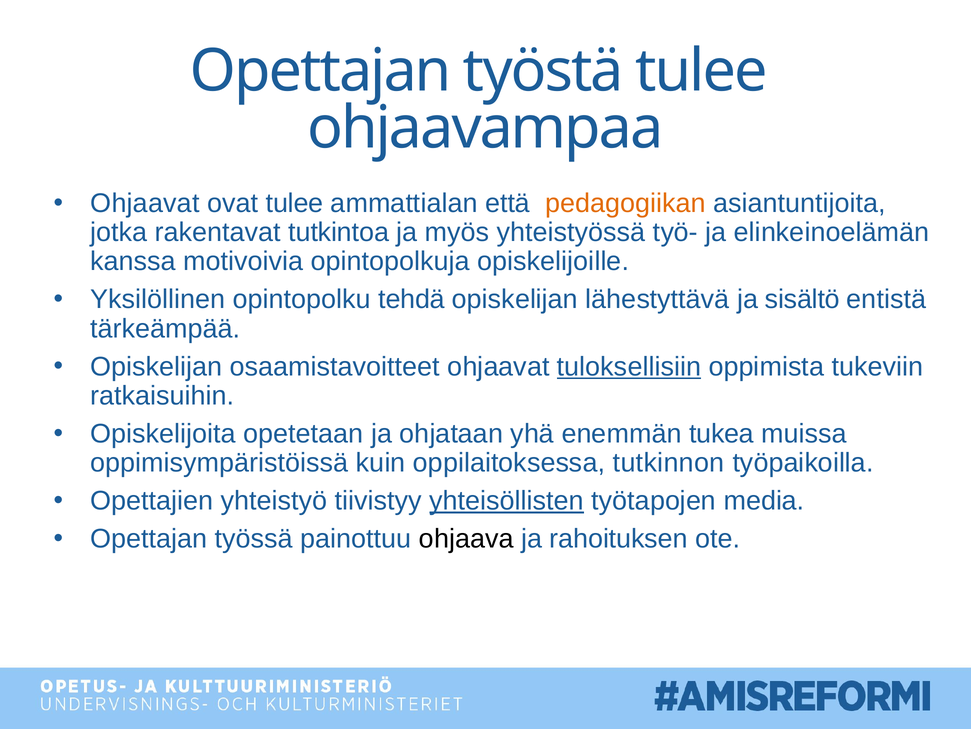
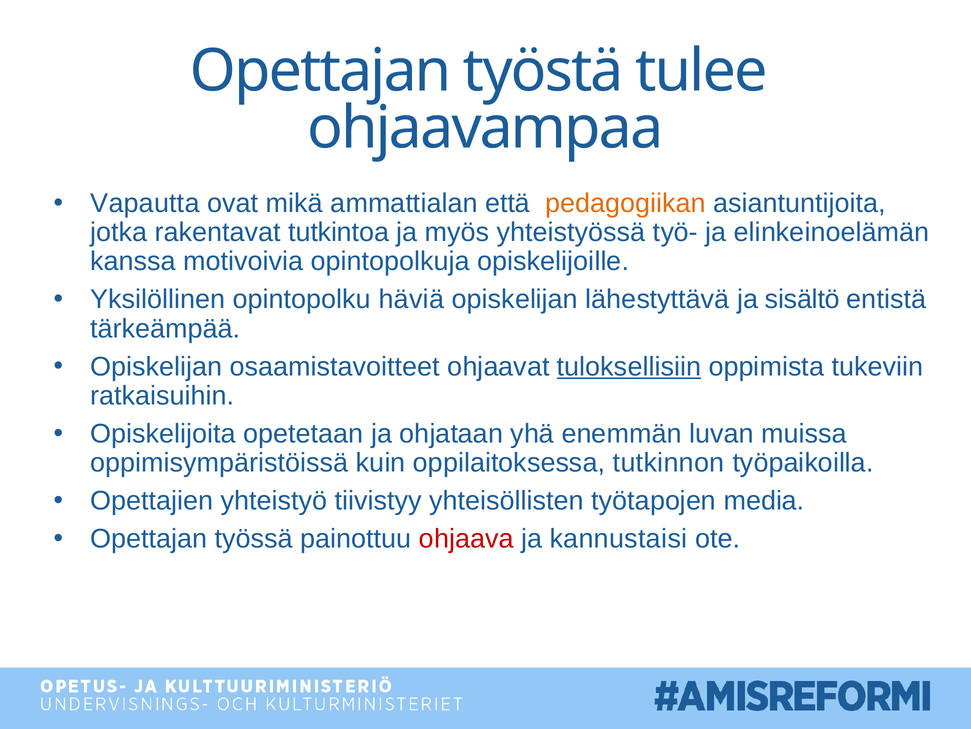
Ohjaavat at (145, 203): Ohjaavat -> Vapautta
ovat tulee: tulee -> mikä
tehdä: tehdä -> häviä
tukea: tukea -> luvan
yhteisöllisten underline: present -> none
ohjaava colour: black -> red
rahoituksen: rahoituksen -> kannustaisi
